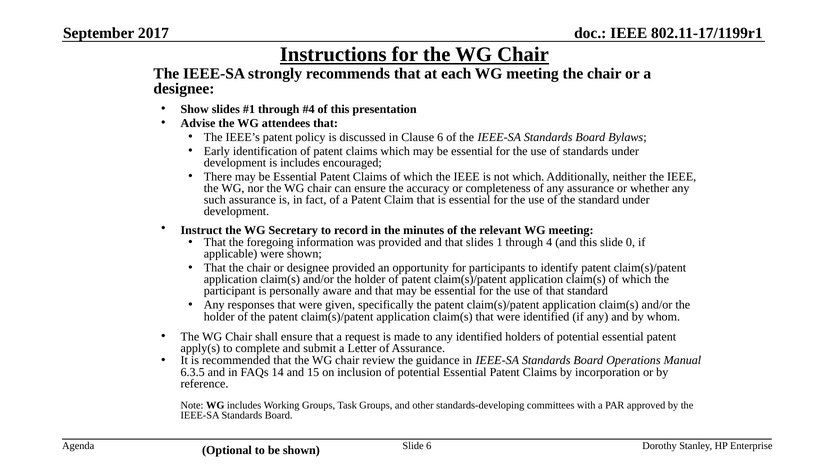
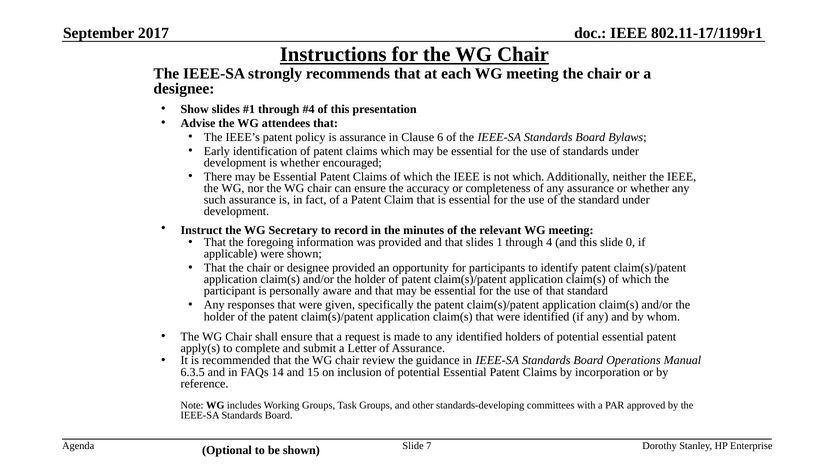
is discussed: discussed -> assurance
is includes: includes -> whether
Slide 6: 6 -> 7
